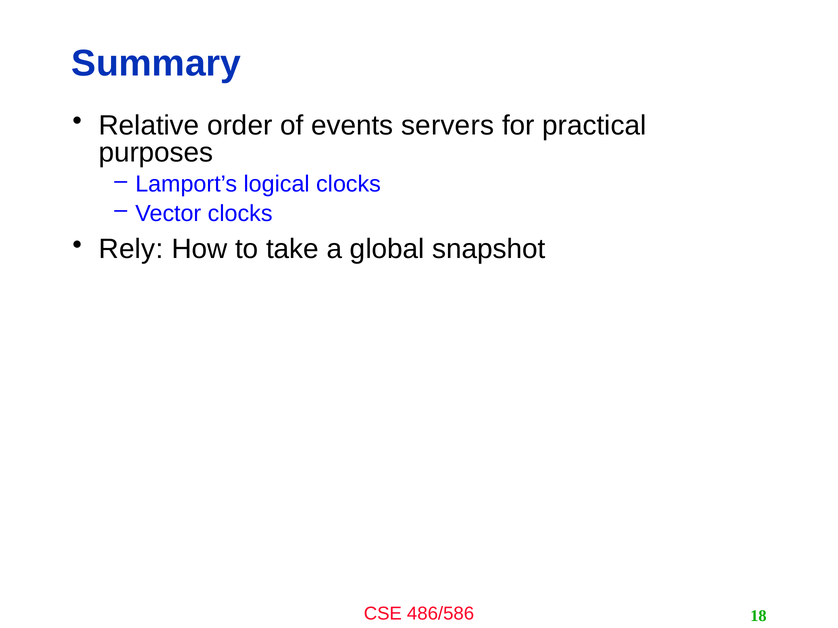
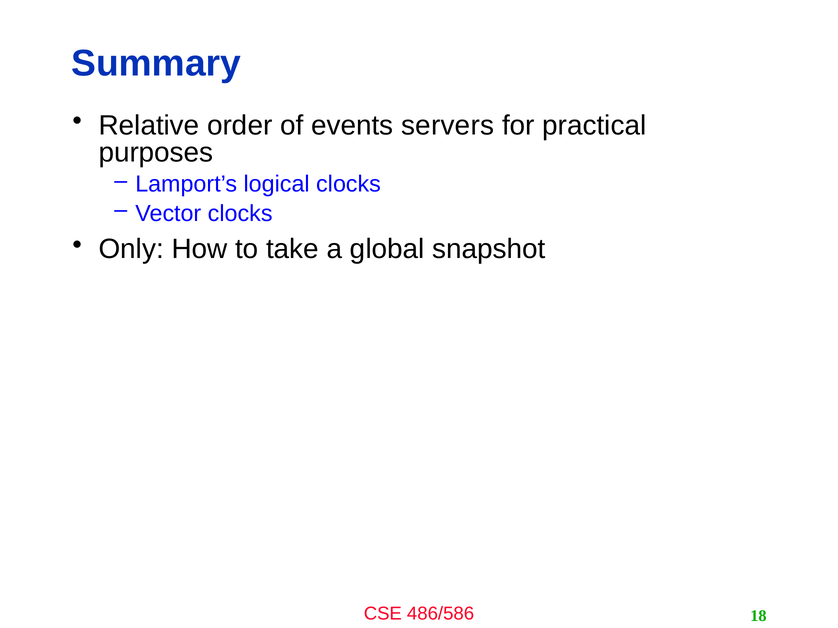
Rely: Rely -> Only
